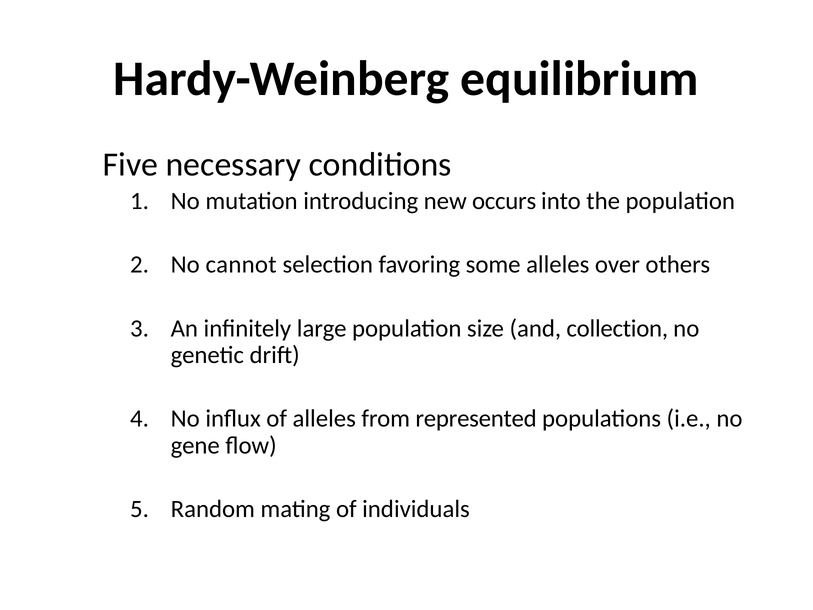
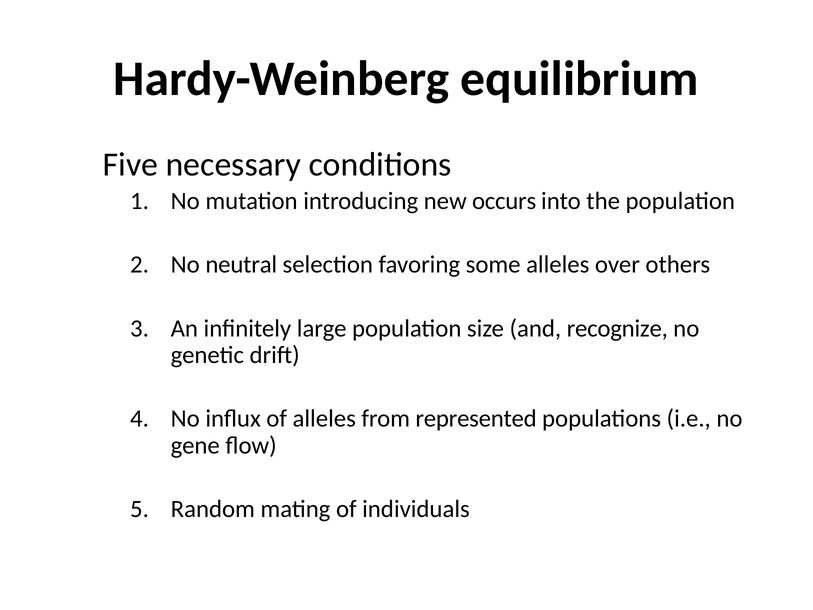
cannot: cannot -> neutral
collection: collection -> recognize
